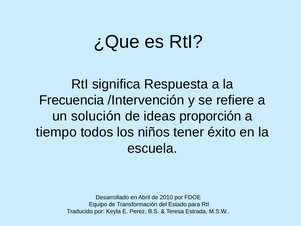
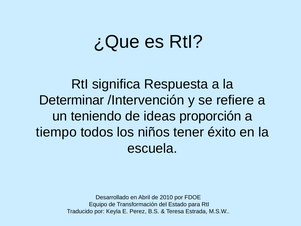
Frecuencia: Frecuencia -> Determinar
solución: solución -> teniendo
